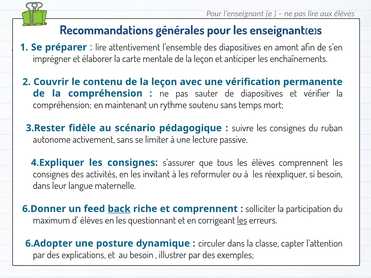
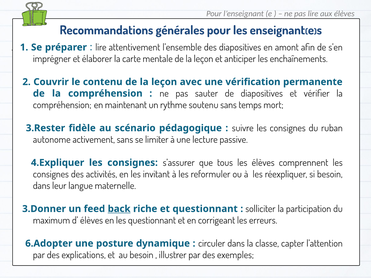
6.Donner: 6.Donner -> 3.Donner
et comprennent: comprennent -> questionnant
les at (242, 221) underline: present -> none
